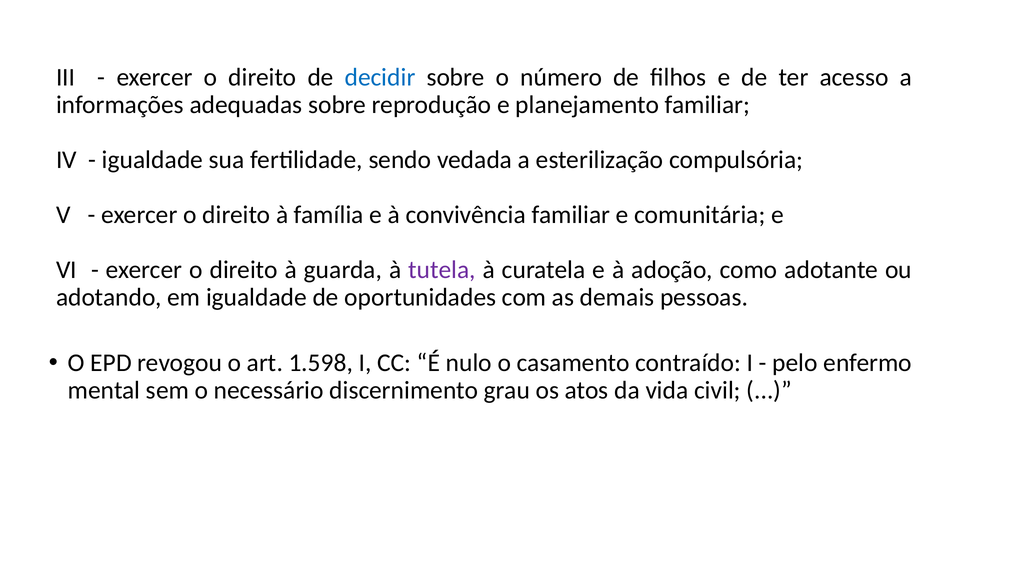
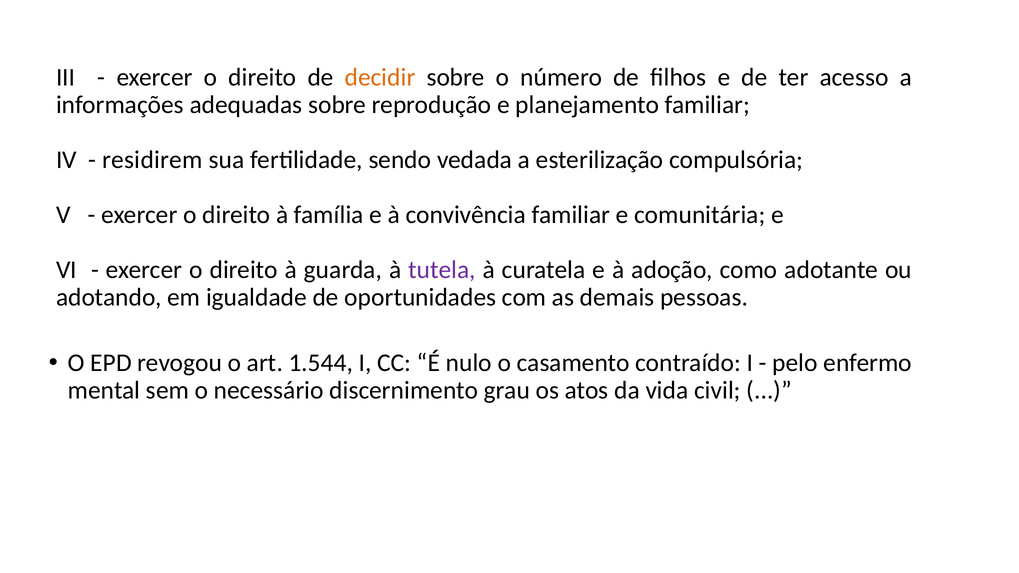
decidir colour: blue -> orange
igualdade at (153, 160): igualdade -> residirem
1.598: 1.598 -> 1.544
